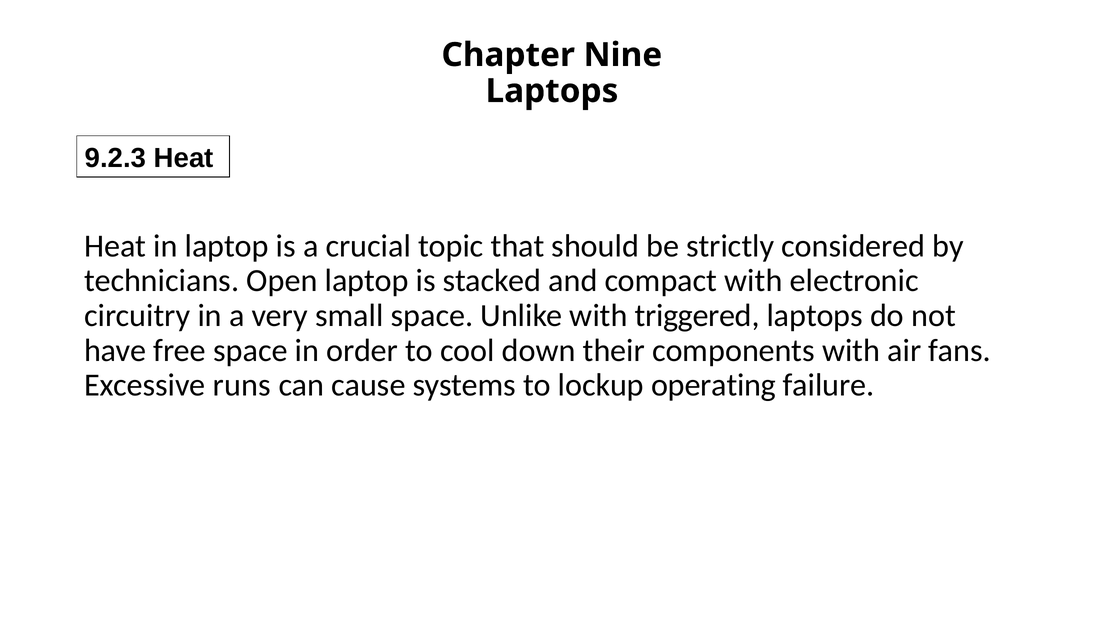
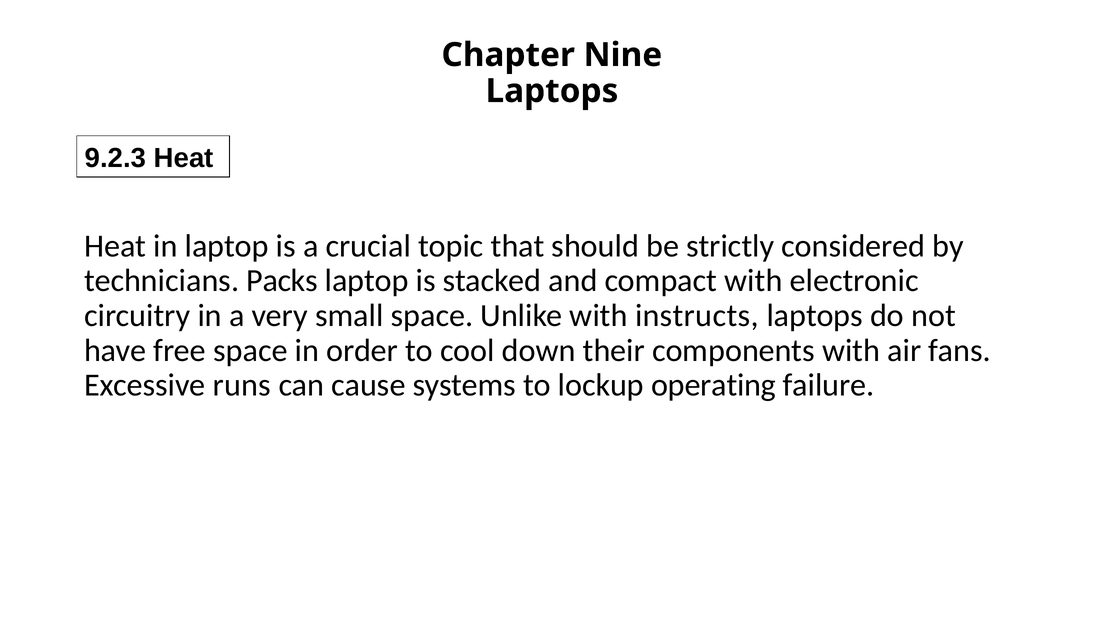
Open: Open -> Packs
triggered: triggered -> instructs
